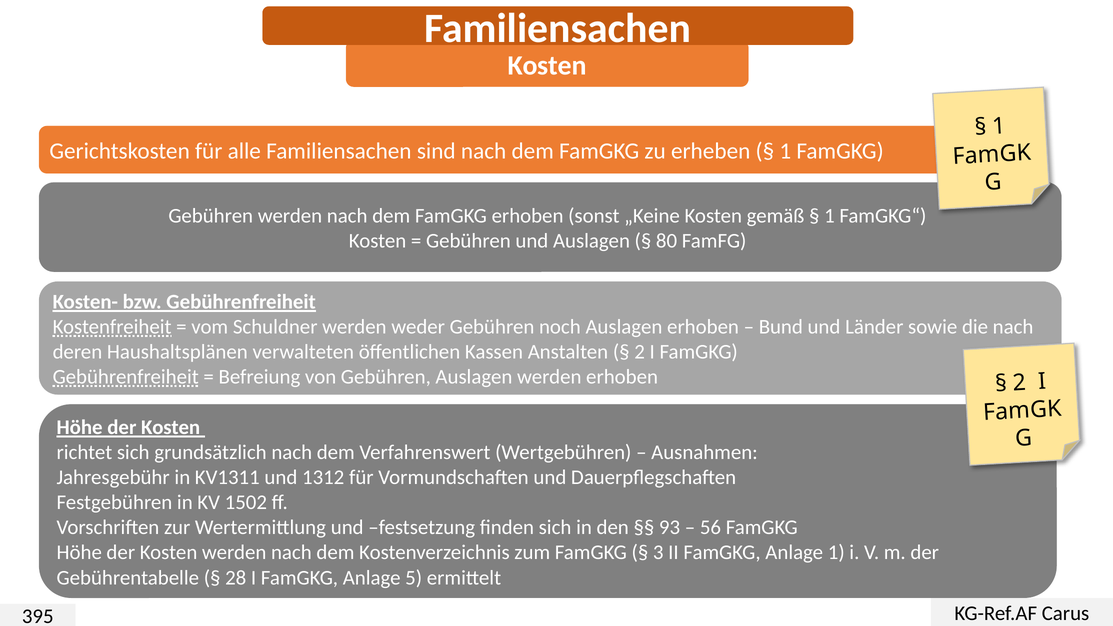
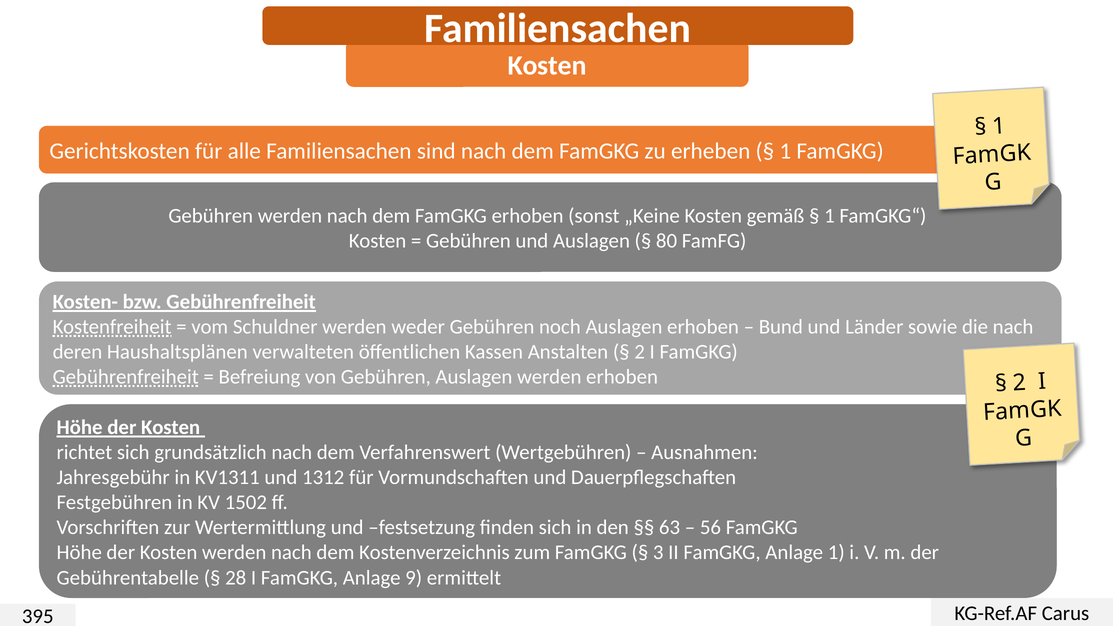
93: 93 -> 63
5: 5 -> 9
